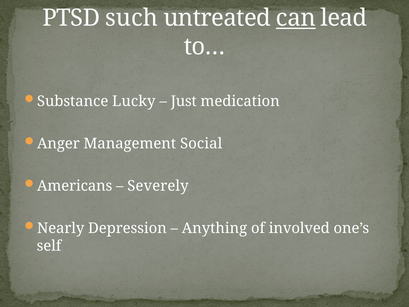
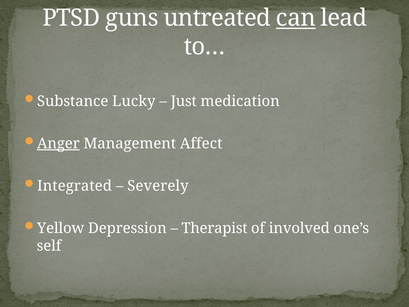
such: such -> guns
Anger underline: none -> present
Social: Social -> Affect
Americans: Americans -> Integrated
Nearly: Nearly -> Yellow
Anything: Anything -> Therapist
